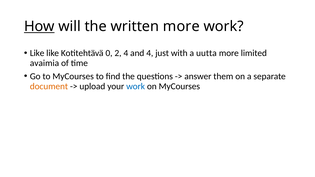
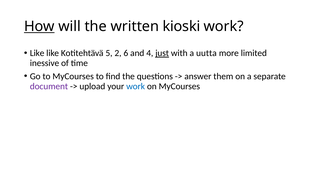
written more: more -> kioski
0: 0 -> 5
2 4: 4 -> 6
just underline: none -> present
avaimia: avaimia -> inessive
document colour: orange -> purple
